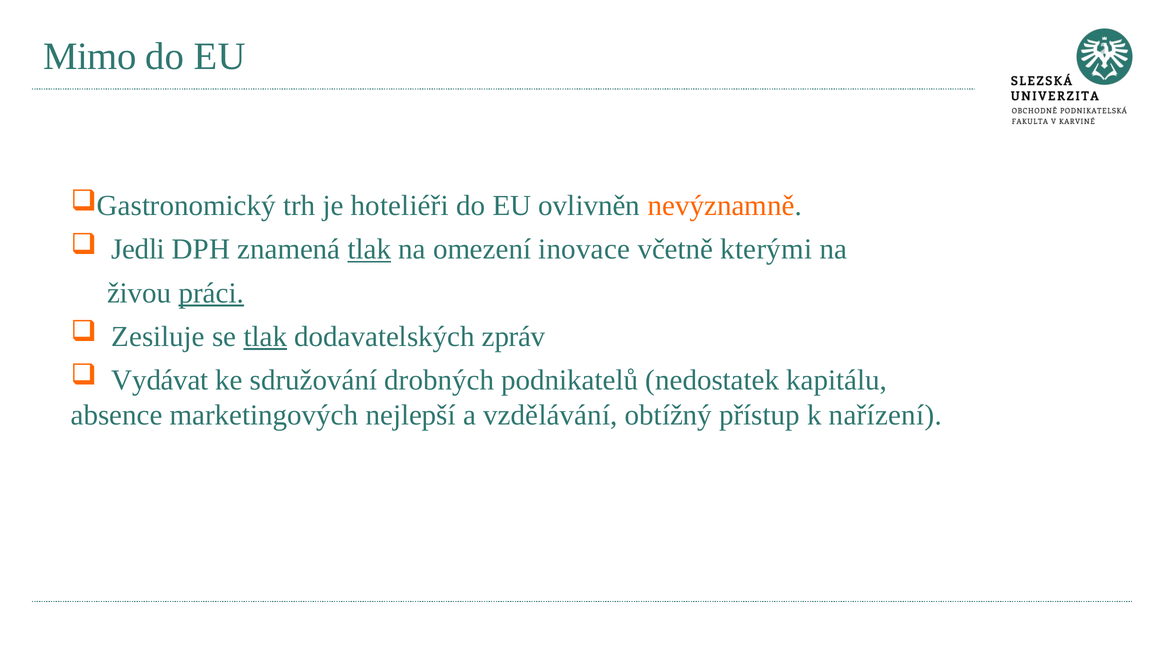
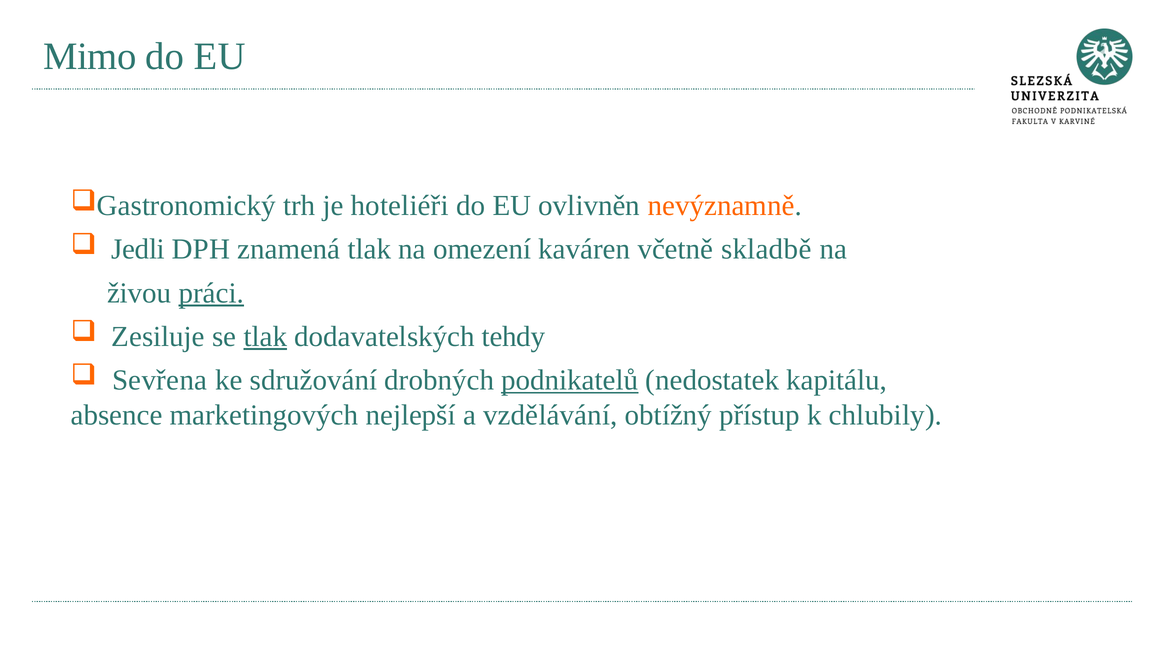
tlak at (369, 249) underline: present -> none
inovace: inovace -> kaváren
kterými: kterými -> skladbě
zpráv: zpráv -> tehdy
Vydávat: Vydávat -> Sevřena
podnikatelů underline: none -> present
nařízení: nařízení -> chlubily
